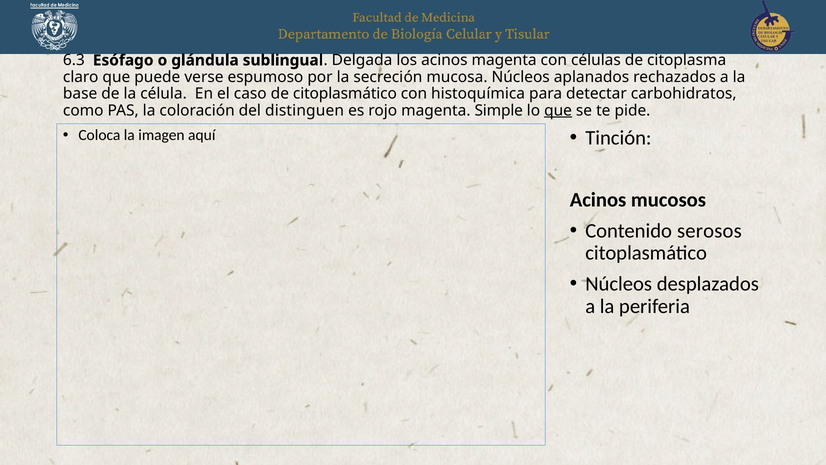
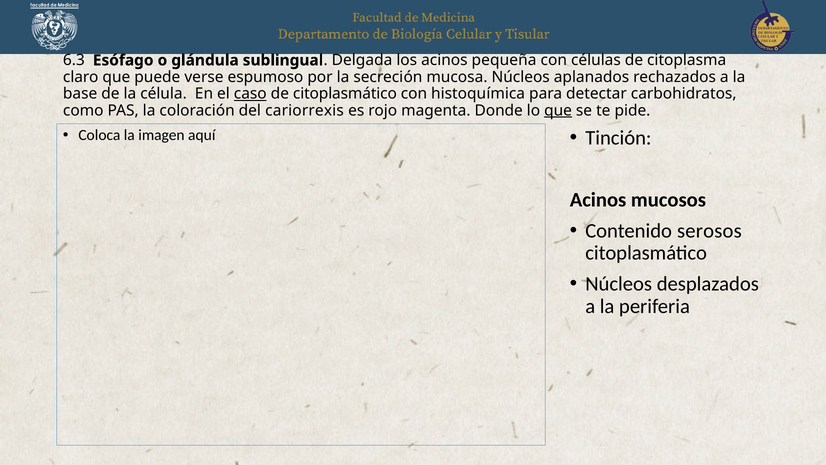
acinos magenta: magenta -> pequeña
caso underline: none -> present
distinguen: distinguen -> cariorrexis
Simple: Simple -> Donde
